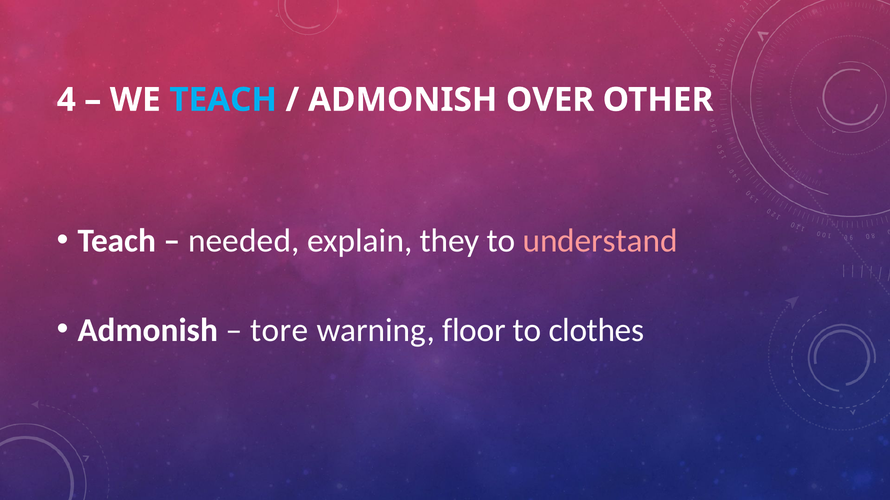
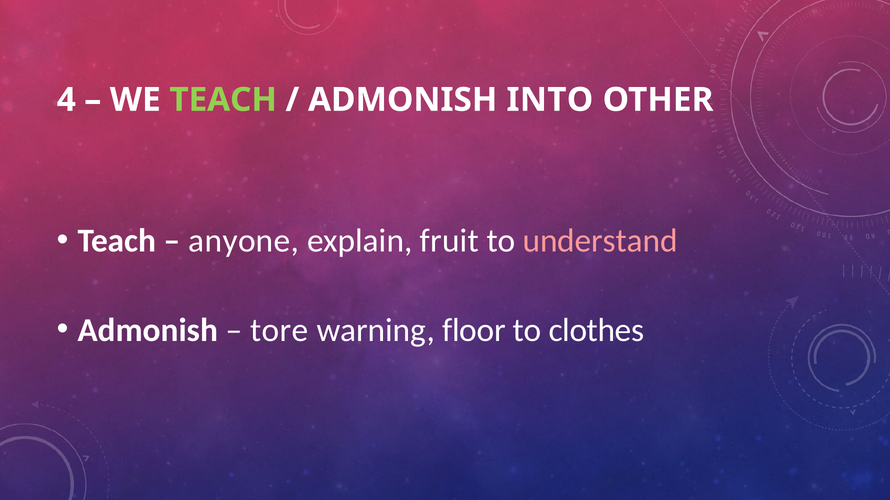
TEACH at (223, 100) colour: light blue -> light green
OVER: OVER -> INTO
needed: needed -> anyone
they: they -> fruit
